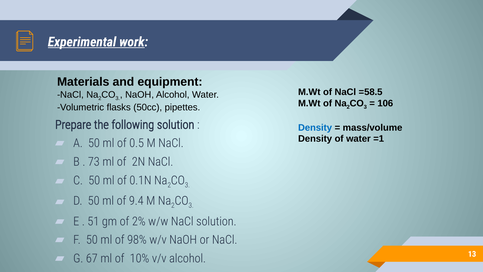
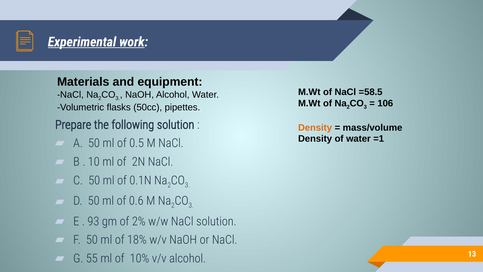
Density at (315, 127) colour: blue -> orange
73: 73 -> 10
9.4: 9.4 -> 0.6
51: 51 -> 93
98%: 98% -> 18%
67: 67 -> 55
